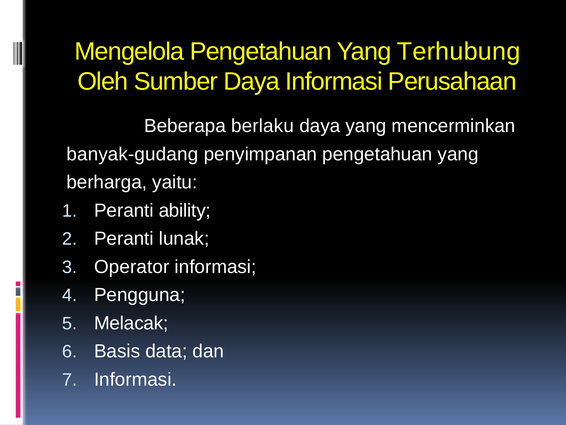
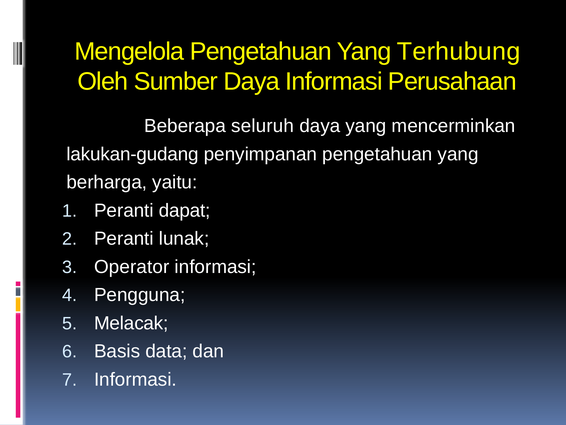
berlaku: berlaku -> seluruh
banyak-gudang: banyak-gudang -> lakukan-gudang
ability: ability -> dapat
